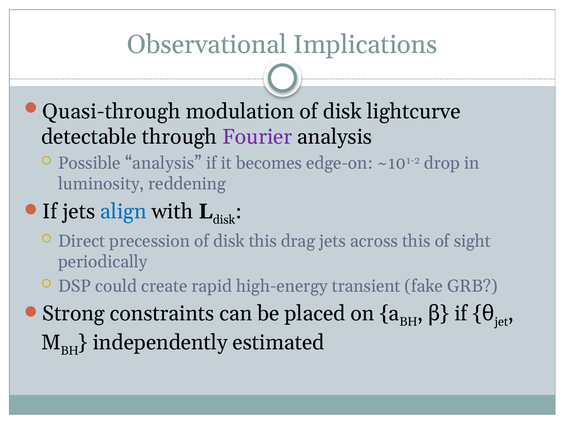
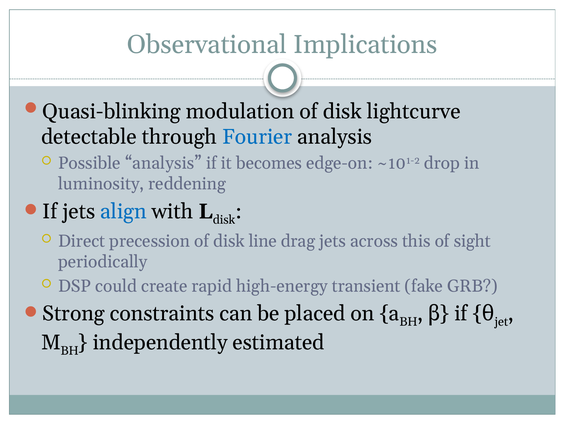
Quasi-through: Quasi-through -> Quasi-blinking
Fourier colour: purple -> blue
disk this: this -> line
